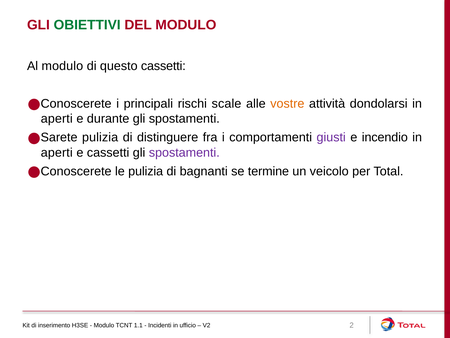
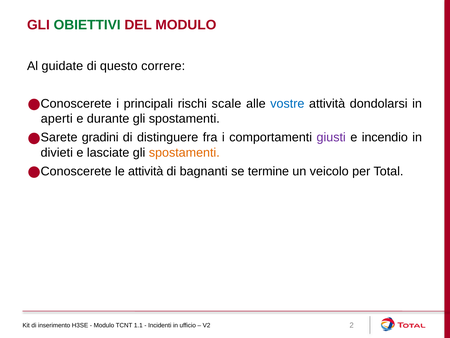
Al modulo: modulo -> guidate
questo cassetti: cassetti -> correre
vostre colour: orange -> blue
pulizia at (100, 137): pulizia -> gradini
aperti at (57, 152): aperti -> divieti
e cassetti: cassetti -> lasciate
spostamenti at (184, 152) colour: purple -> orange
le pulizia: pulizia -> attività
